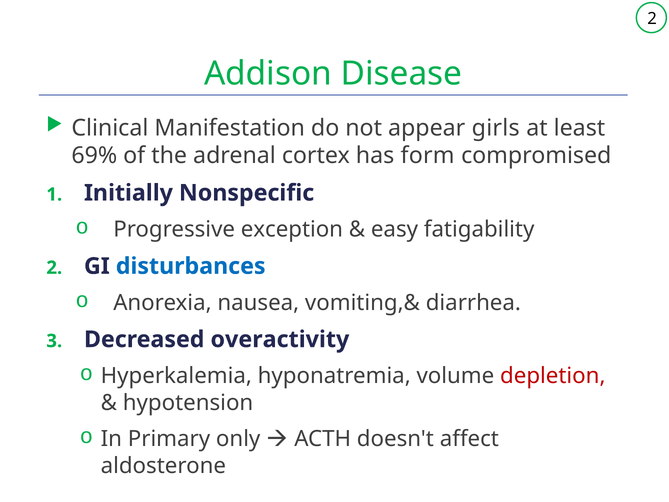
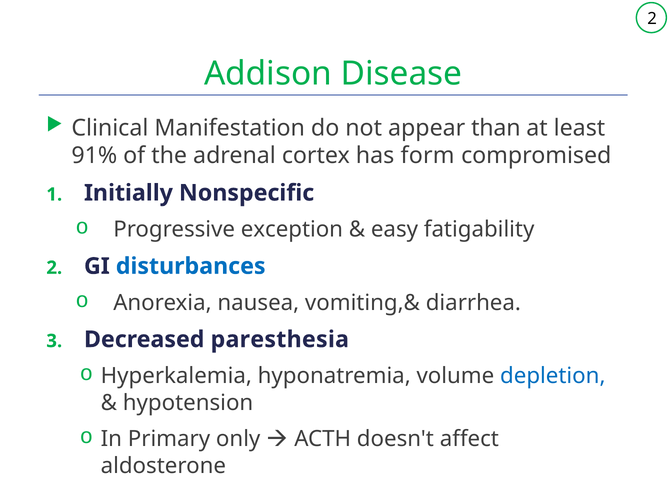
girls: girls -> than
69%: 69% -> 91%
overactivity: overactivity -> paresthesia
depletion colour: red -> blue
